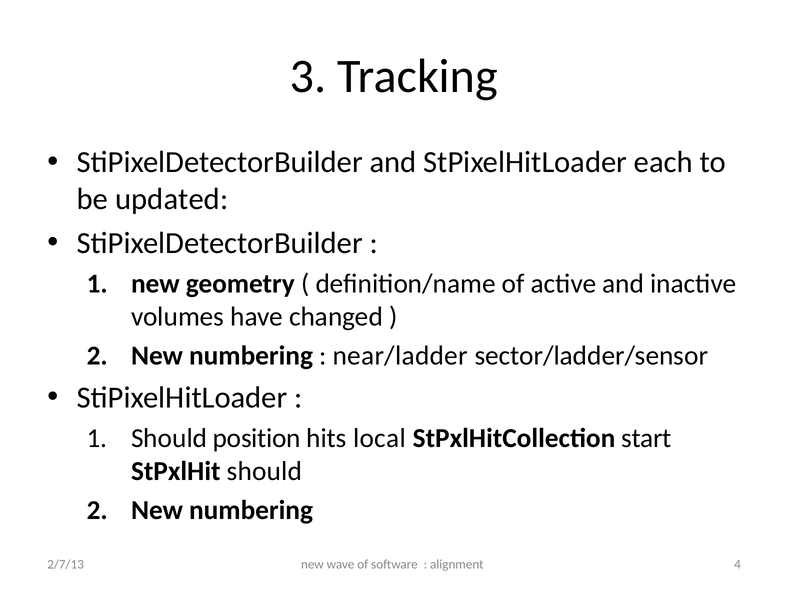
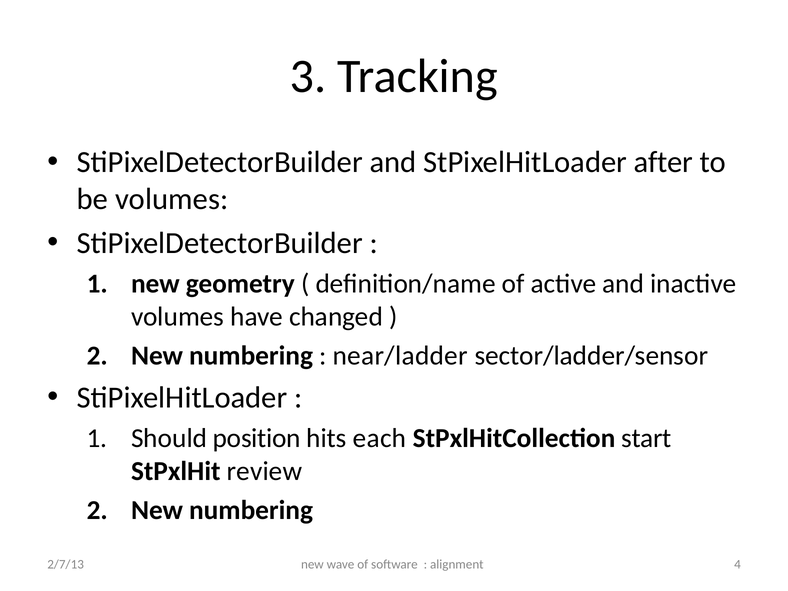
each: each -> after
be updated: updated -> volumes
local: local -> each
StPxlHit should: should -> review
